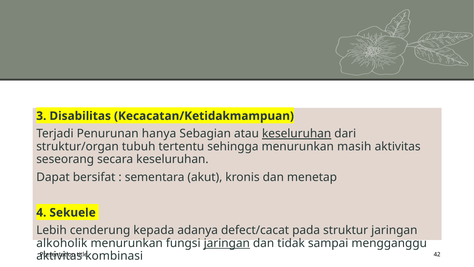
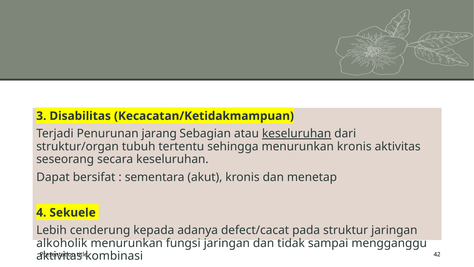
hanya: hanya -> jarang
menurunkan masih: masih -> kronis
jaringan at (227, 243) underline: present -> none
